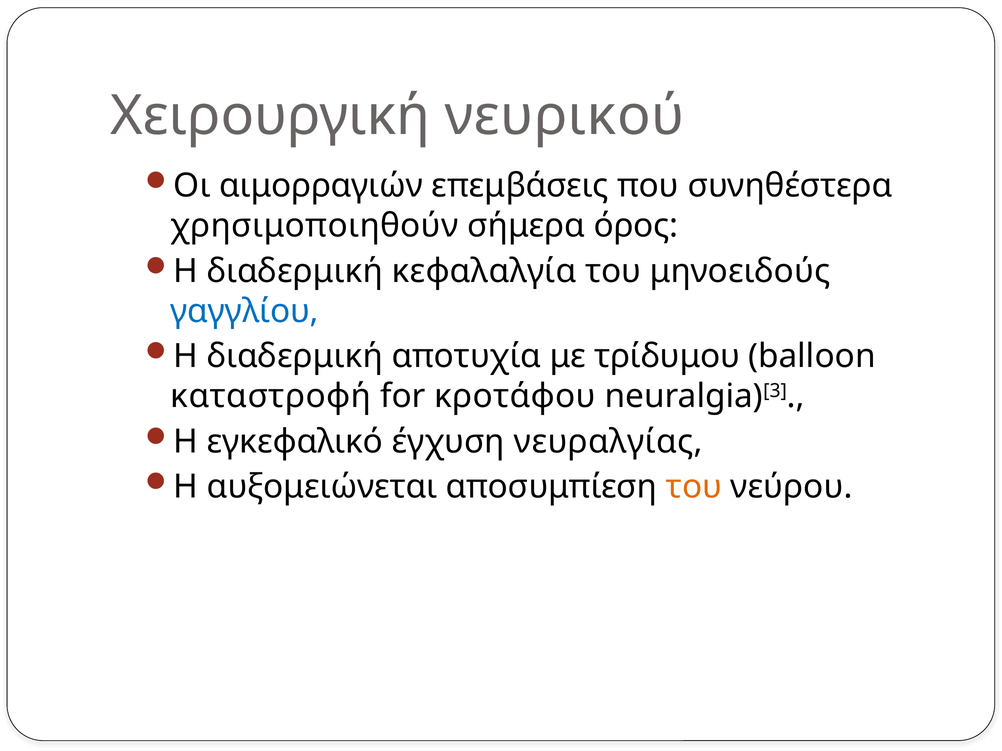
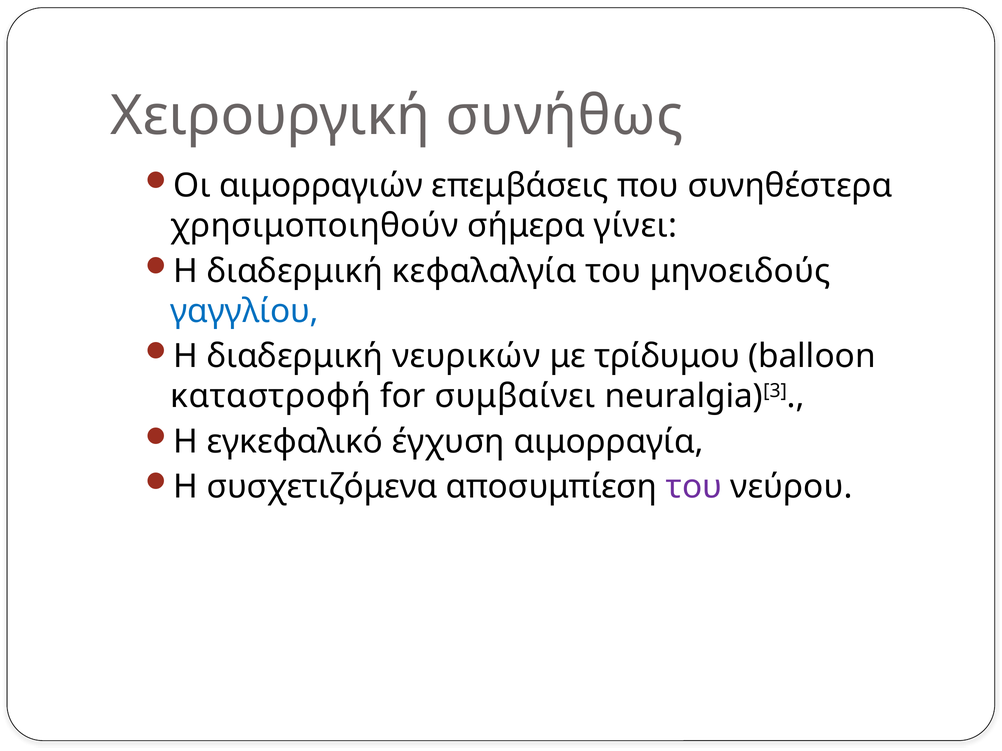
νευρικού: νευρικού -> συνήθως
όρος: όρος -> γίνει
αποτυχία: αποτυχία -> νευρικών
κροτάφου: κροτάφου -> συμβαίνει
νευραλγίας: νευραλγίας -> αιμορραγία
αυξομειώνεται: αυξομειώνεται -> συσχετιζόμενα
του at (694, 487) colour: orange -> purple
